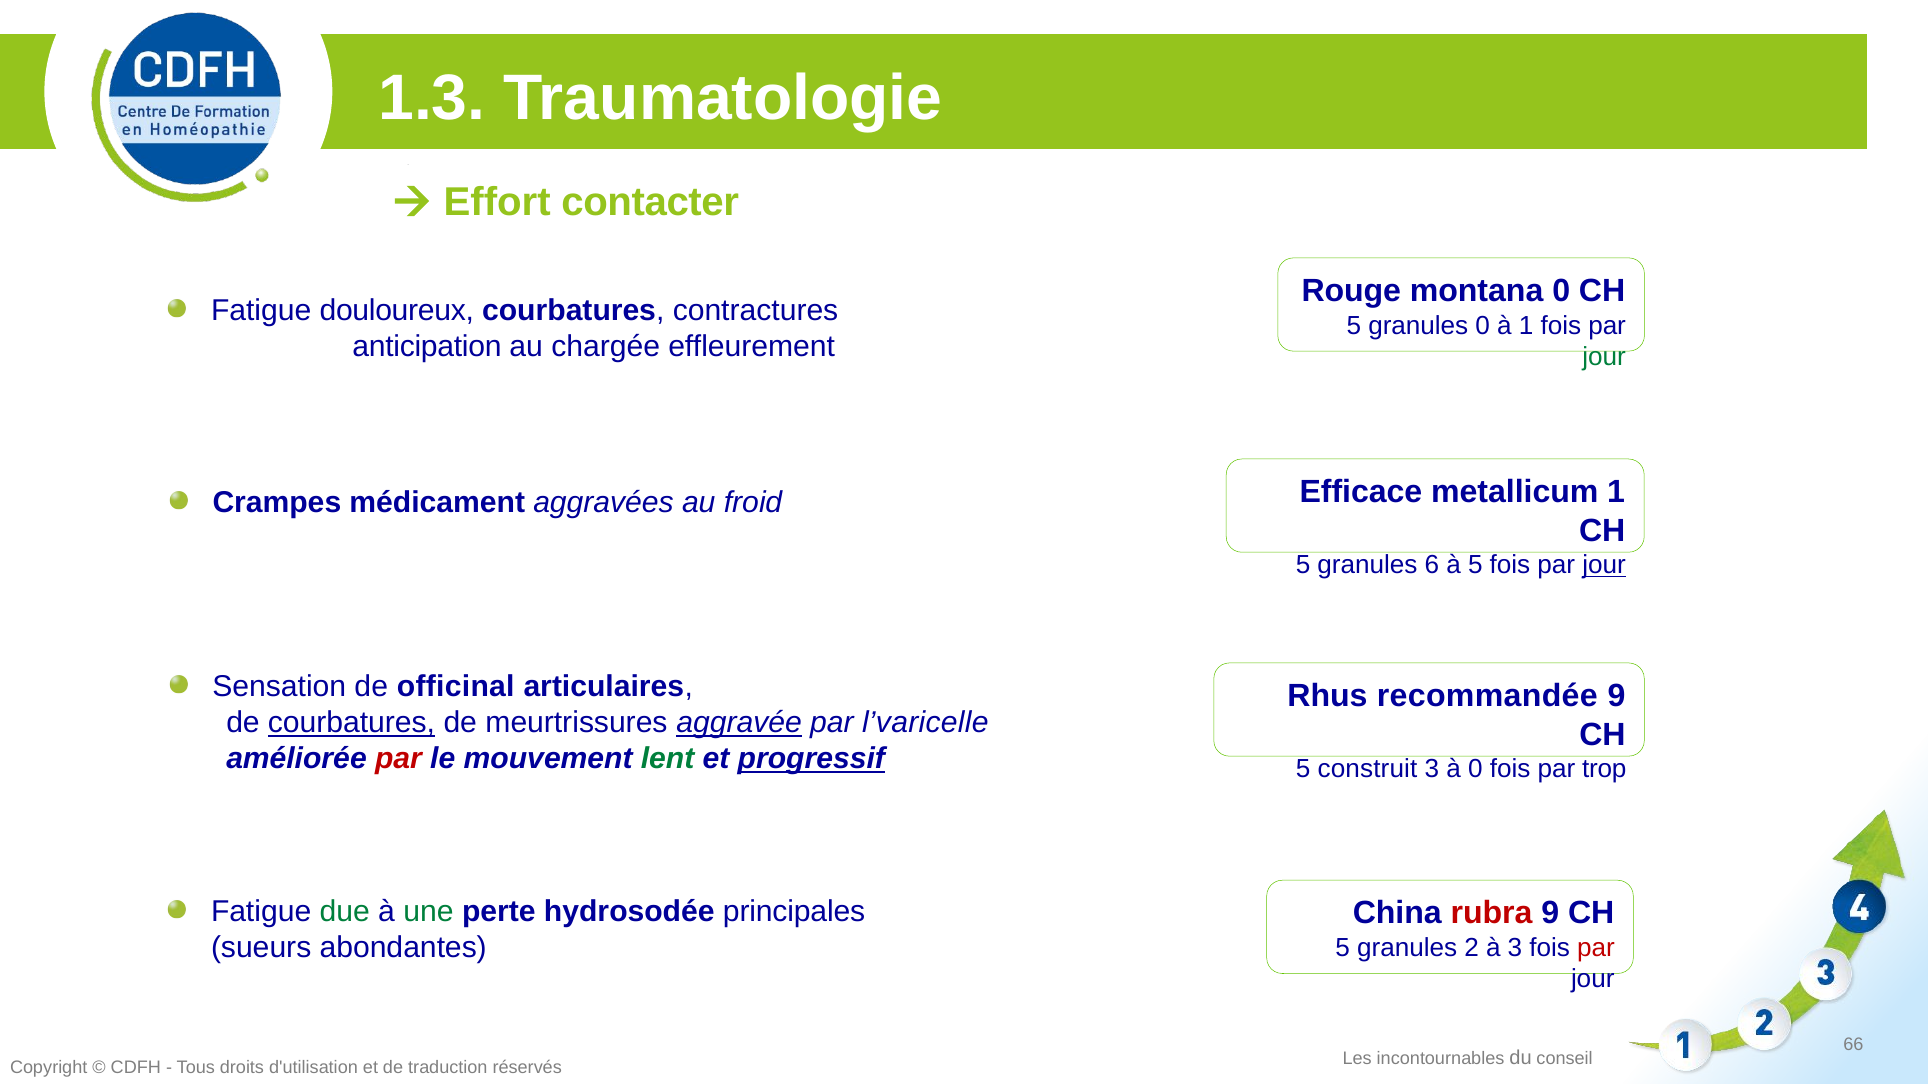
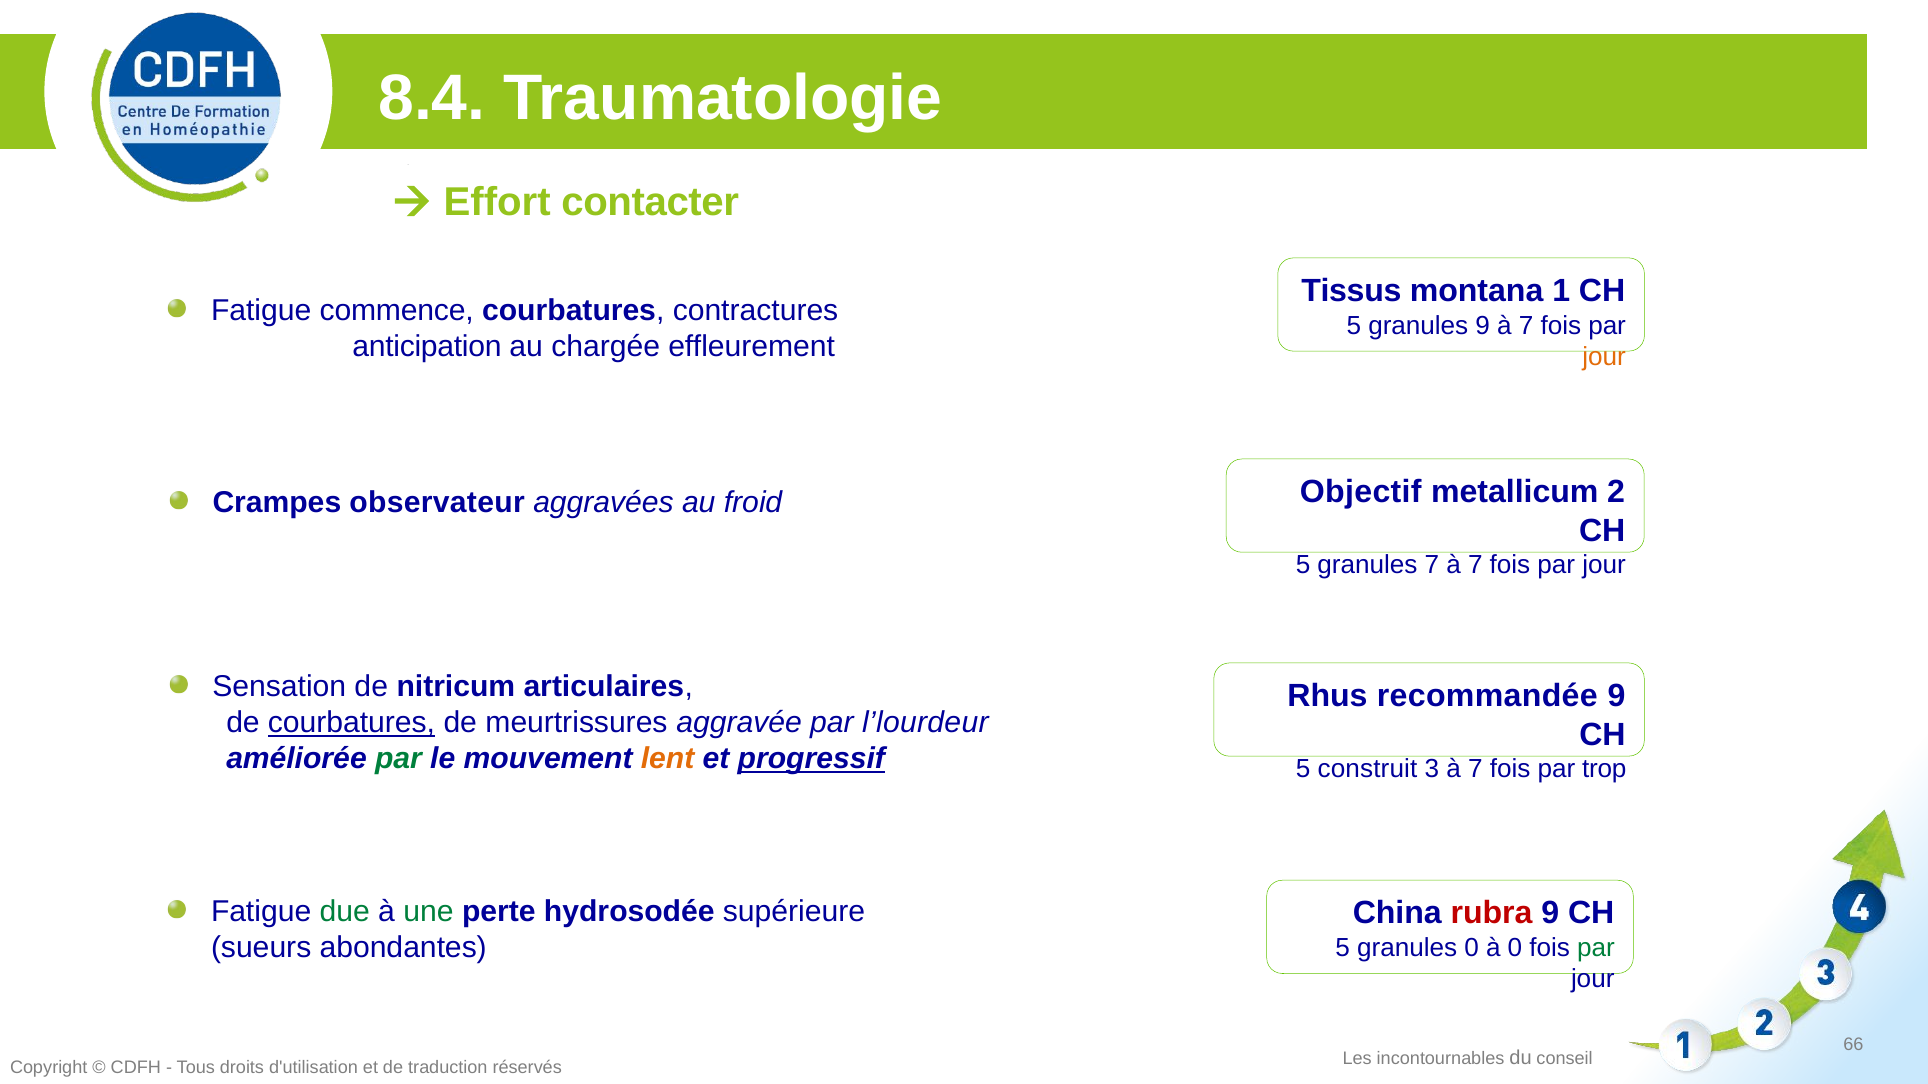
1.3: 1.3 -> 8.4
Rouge: Rouge -> Tissus
montana 0: 0 -> 1
douloureux: douloureux -> commence
granules 0: 0 -> 9
1 at (1526, 326): 1 -> 7
jour at (1604, 357) colour: green -> orange
médicament: médicament -> observateur
Efficace: Efficace -> Objectif
metallicum 1: 1 -> 2
granules 6: 6 -> 7
5 at (1475, 565): 5 -> 7
jour at (1604, 565) underline: present -> none
officinal: officinal -> nitricum
aggravée underline: present -> none
l’varicelle: l’varicelle -> l’lourdeur
par at (398, 759) colour: red -> green
lent colour: green -> orange
3 à 0: 0 -> 7
principales: principales -> supérieure
granules 2: 2 -> 0
à 3: 3 -> 0
par at (1596, 948) colour: red -> green
